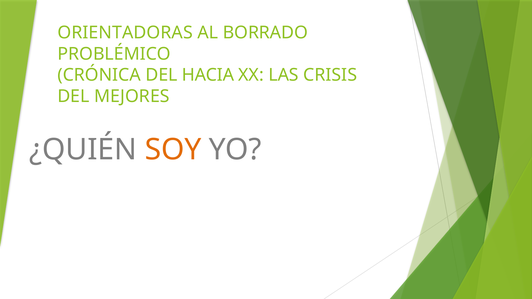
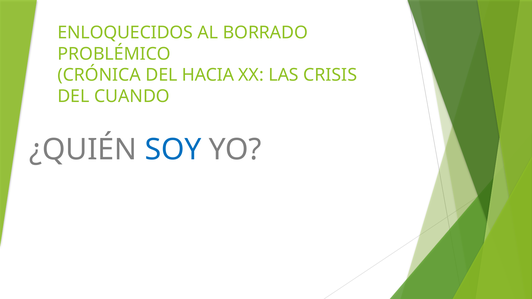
ORIENTADORAS: ORIENTADORAS -> ENLOQUECIDOS
MEJORES: MEJORES -> CUANDO
SOY colour: orange -> blue
